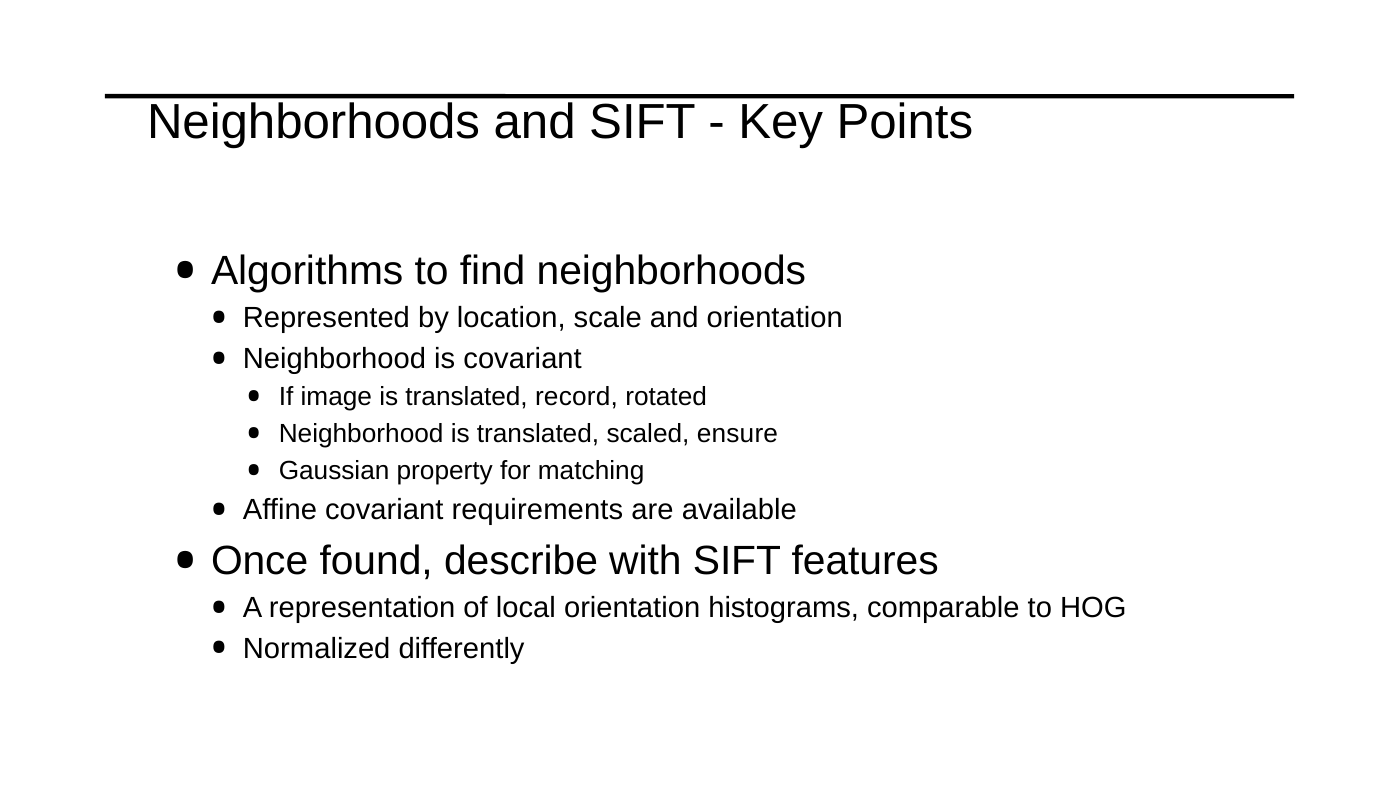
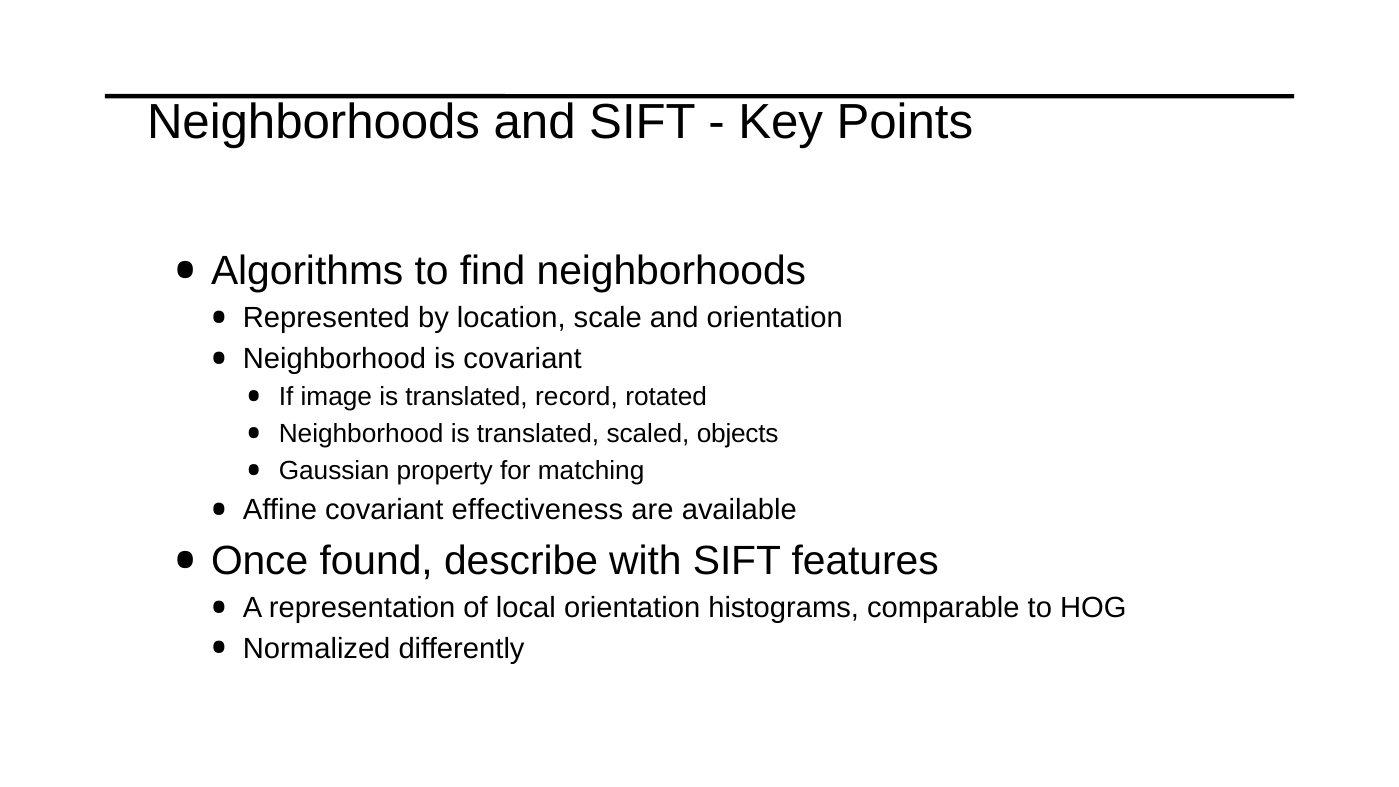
ensure: ensure -> objects
requirements: requirements -> effectiveness
